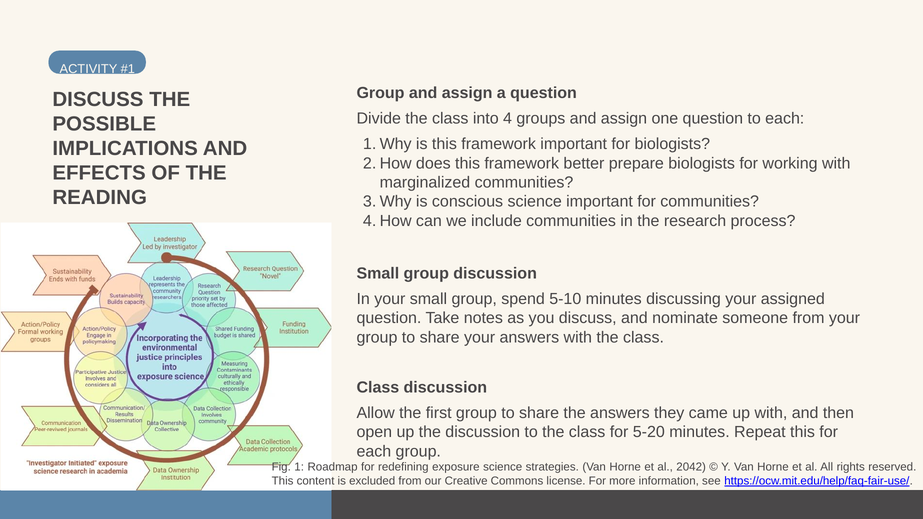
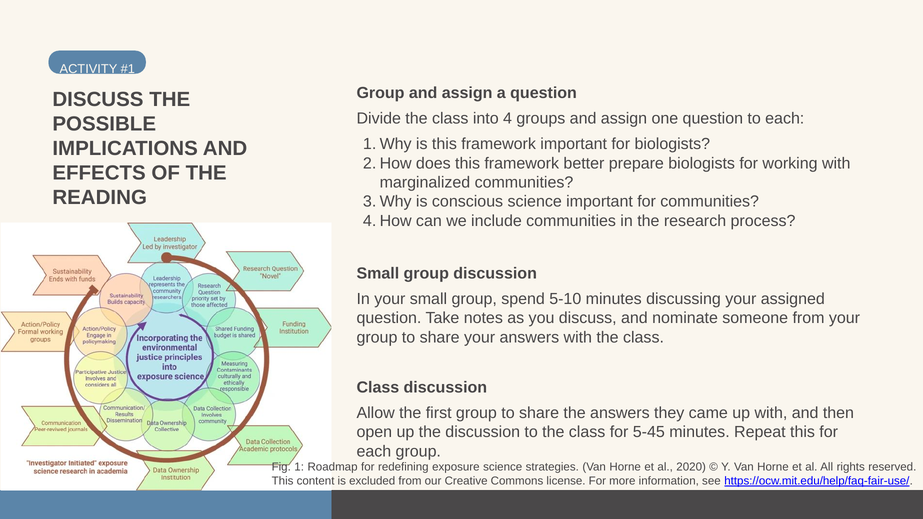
5-20: 5-20 -> 5-45
2042: 2042 -> 2020
